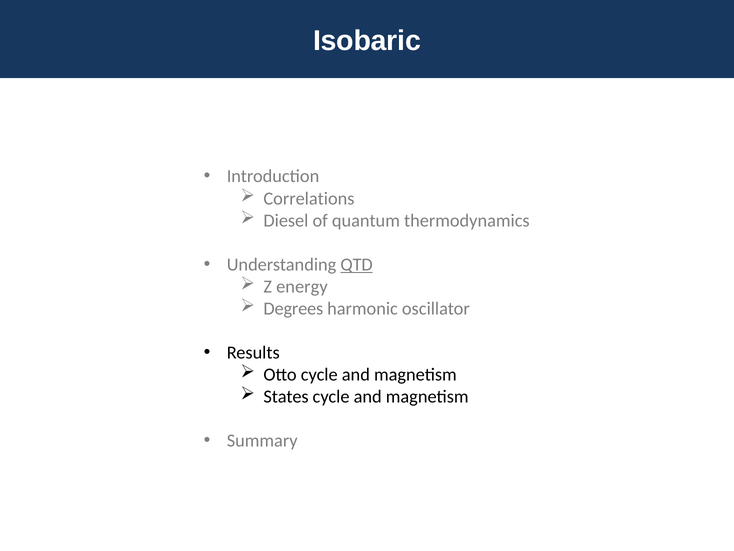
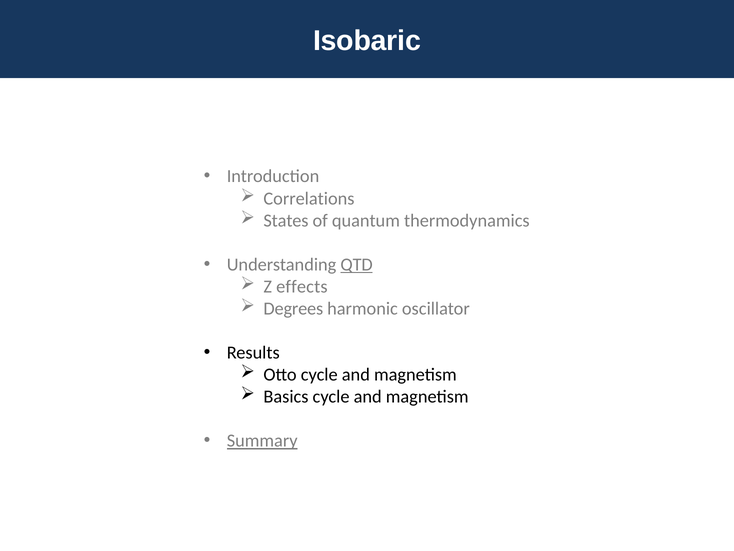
Diesel: Diesel -> States
energy: energy -> effects
States: States -> Basics
Summary underline: none -> present
